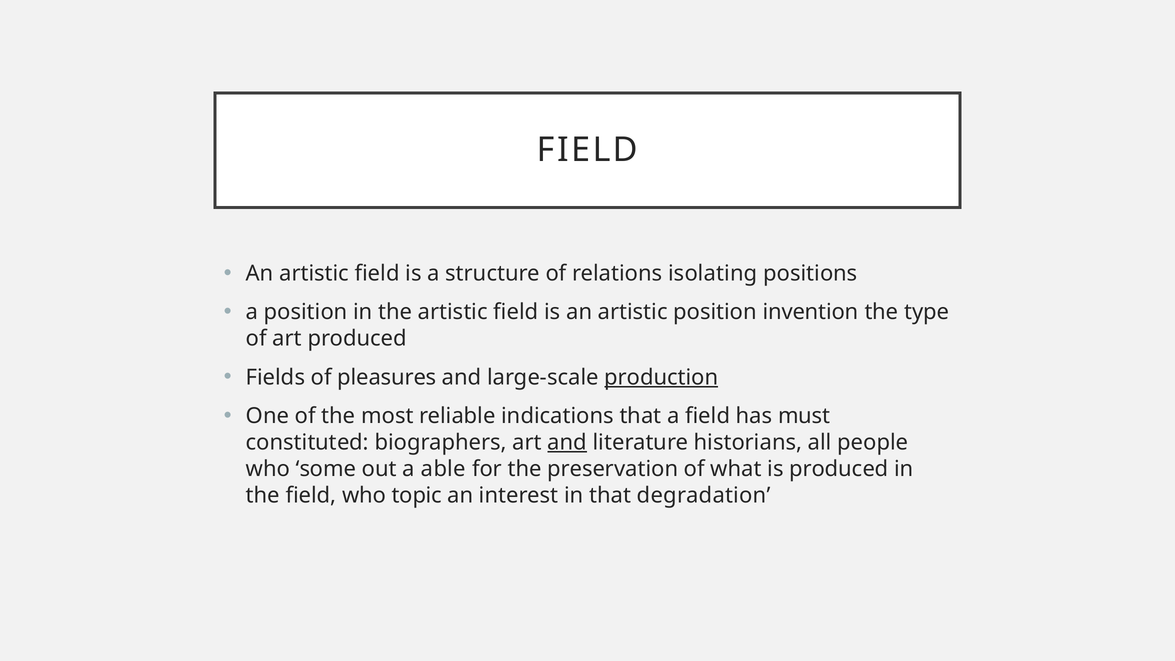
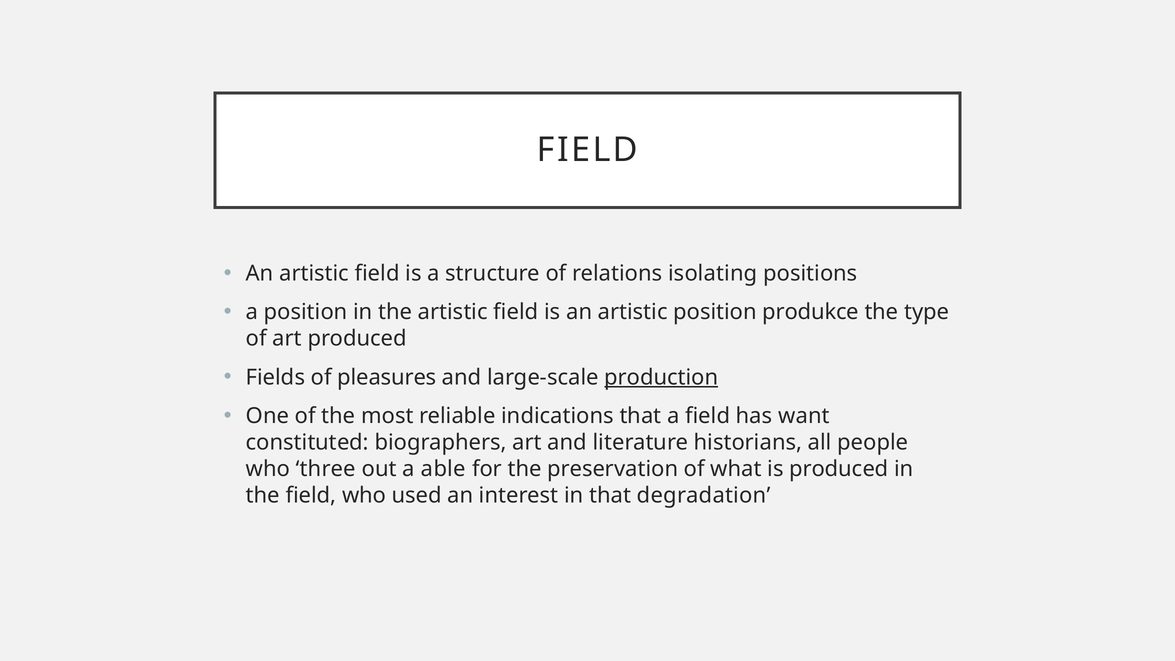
invention: invention -> produkce
must: must -> want
and at (567, 442) underline: present -> none
some: some -> three
topic: topic -> used
